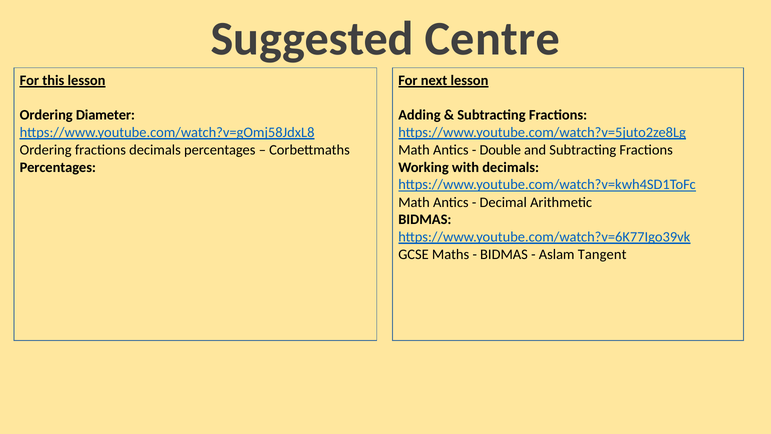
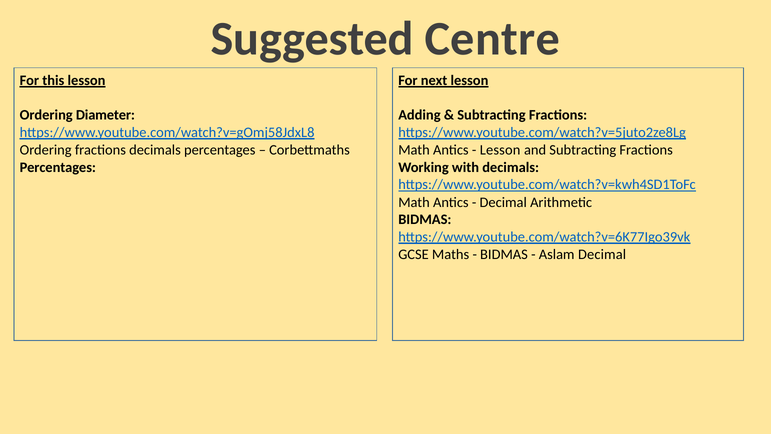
Double at (500, 150): Double -> Lesson
Aslam Tangent: Tangent -> Decimal
